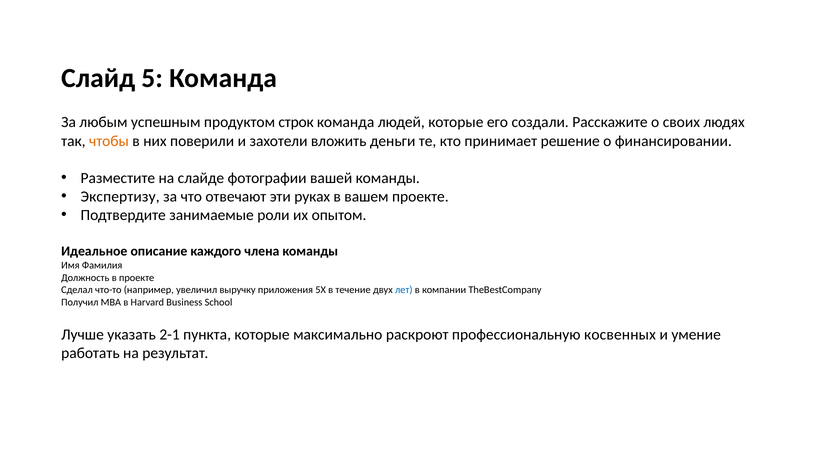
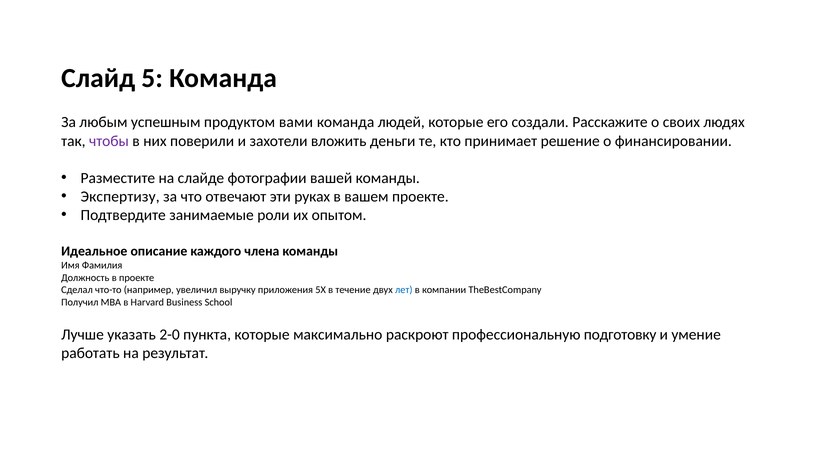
строк: строк -> вами
чтобы colour: orange -> purple
2-1: 2-1 -> 2-0
косвенных: косвенных -> подготовку
